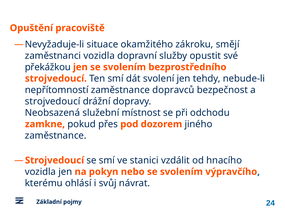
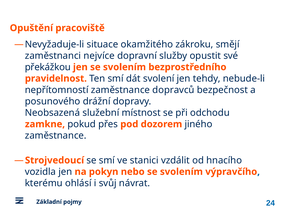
zaměstnanci vozidla: vozidla -> nejvíce
strojvedoucí at (56, 78): strojvedoucí -> pravidelnost
strojvedoucí at (53, 101): strojvedoucí -> posunového
